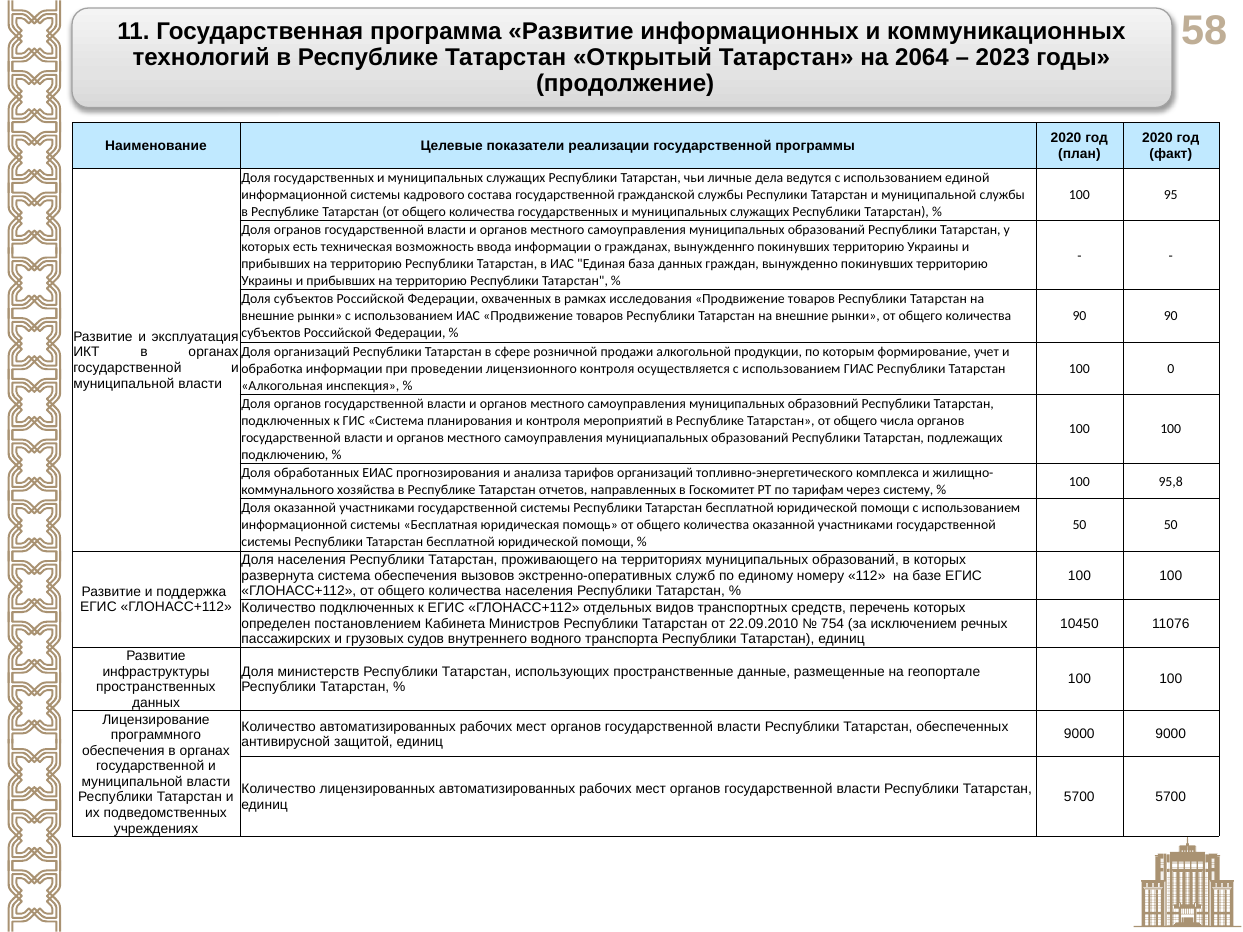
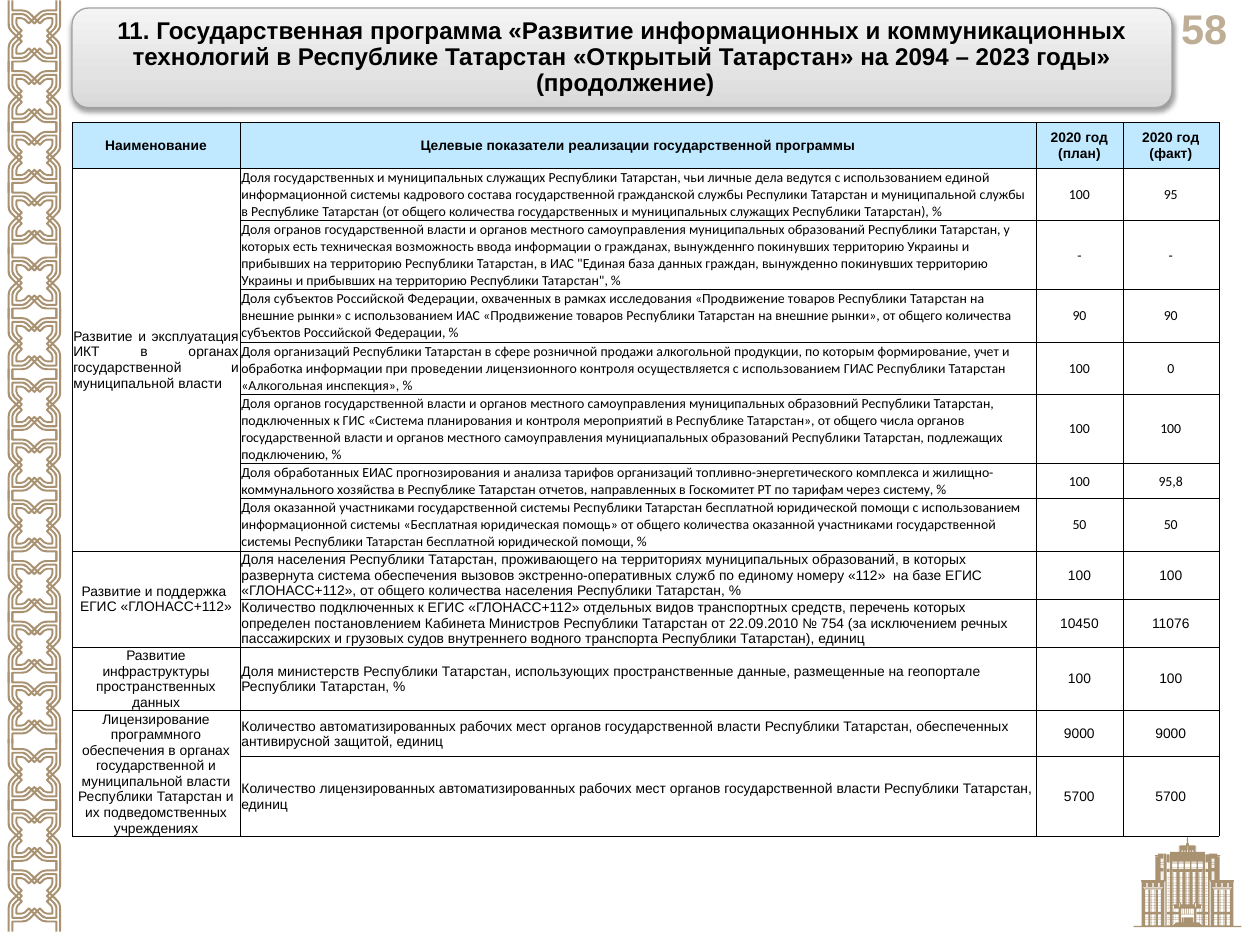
2064: 2064 -> 2094
